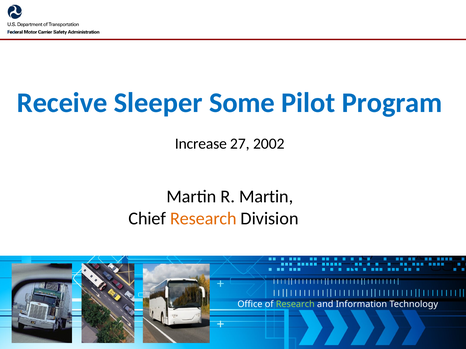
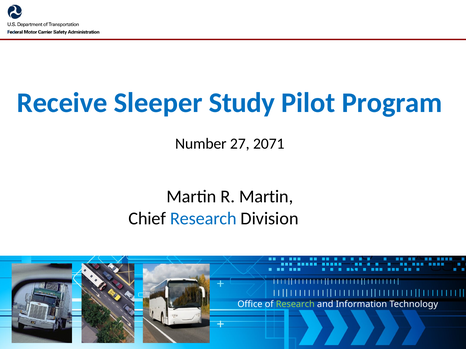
Some: Some -> Study
Increase: Increase -> Number
2002: 2002 -> 2071
Research at (203, 219) colour: orange -> blue
